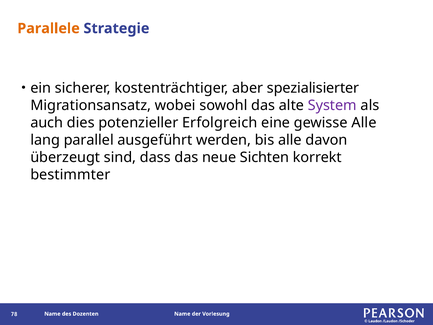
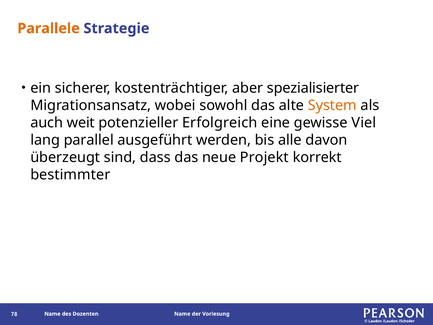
System colour: purple -> orange
dies: dies -> weit
gewisse Alle: Alle -> Viel
Sichten: Sichten -> Projekt
